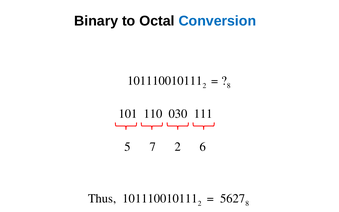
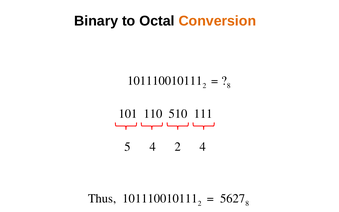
Conversion colour: blue -> orange
030: 030 -> 510
5 7: 7 -> 4
2 6: 6 -> 4
